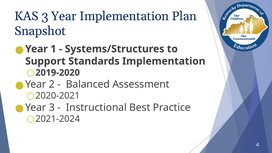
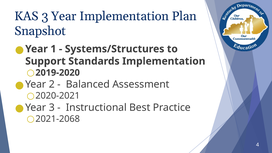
2021-2024: 2021-2024 -> 2021-2068
